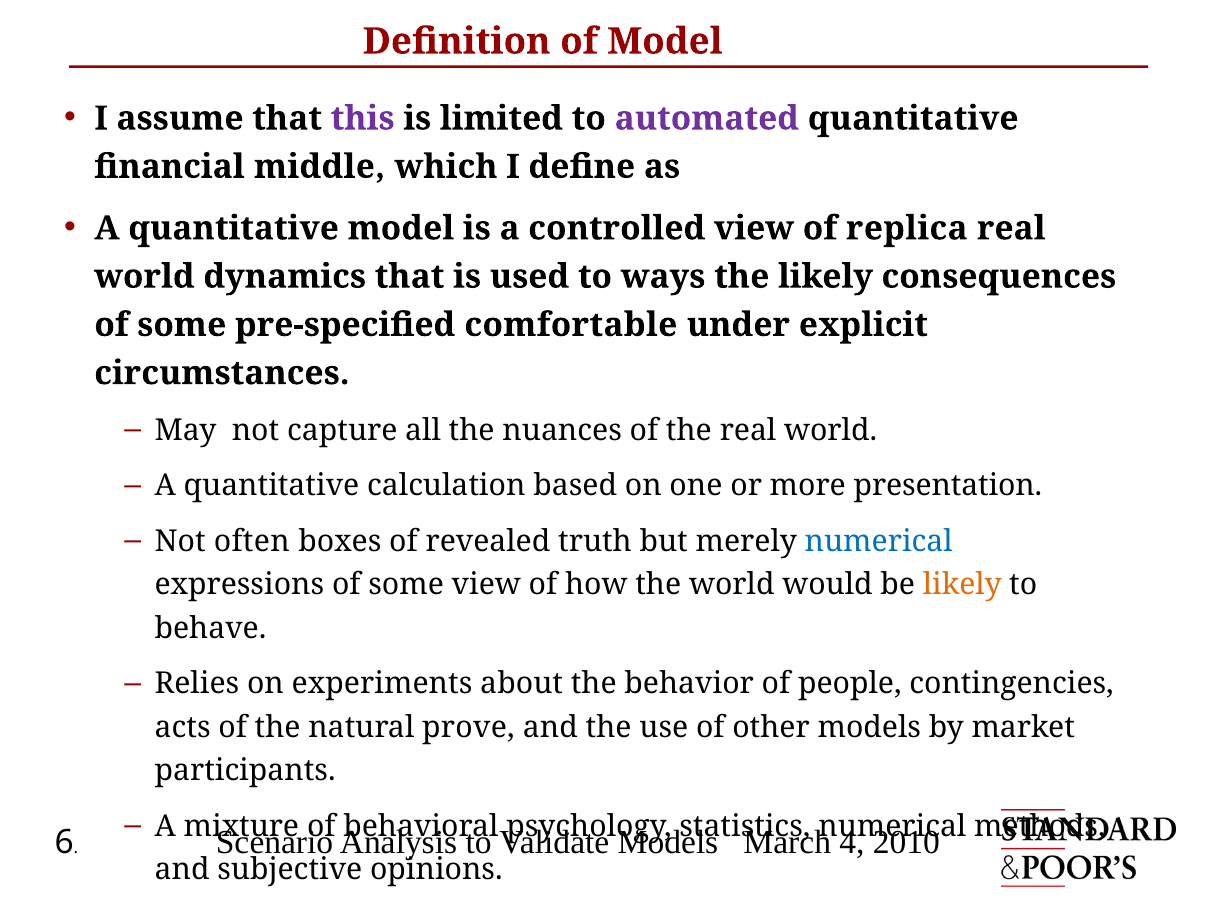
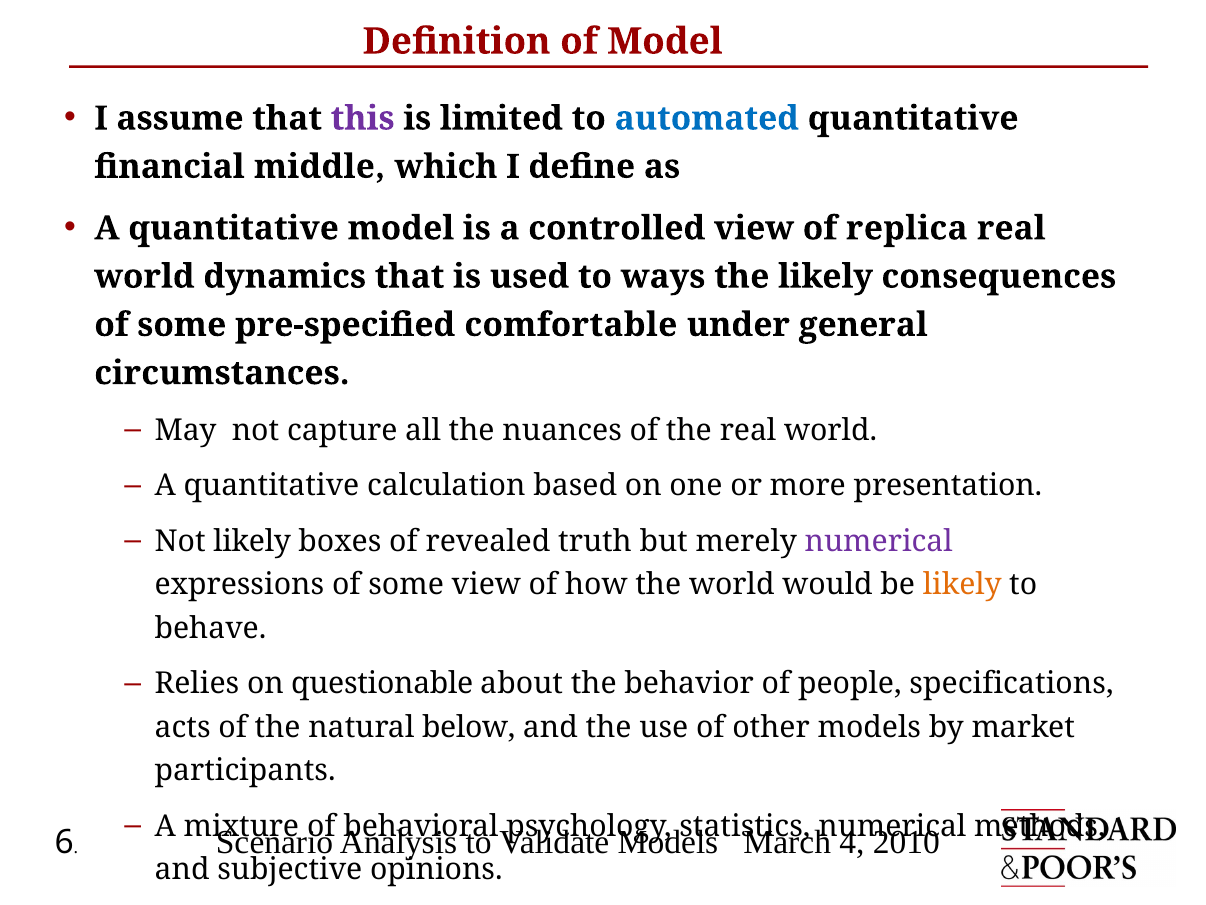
automated colour: purple -> blue
explicit: explicit -> general
Not often: often -> likely
numerical at (879, 541) colour: blue -> purple
experiments: experiments -> questionable
contingencies: contingencies -> specifications
prove: prove -> below
